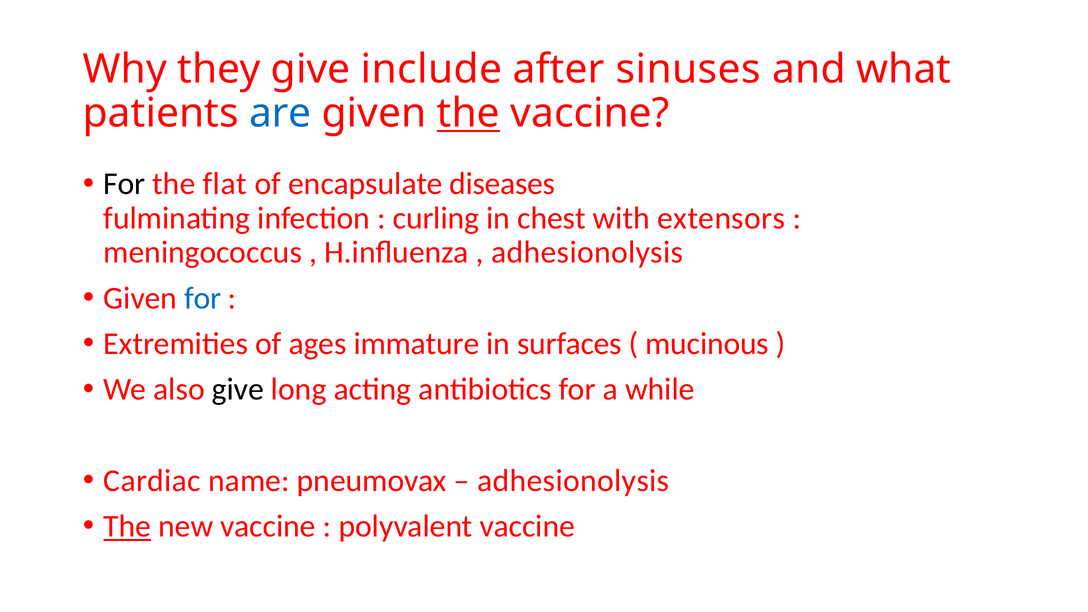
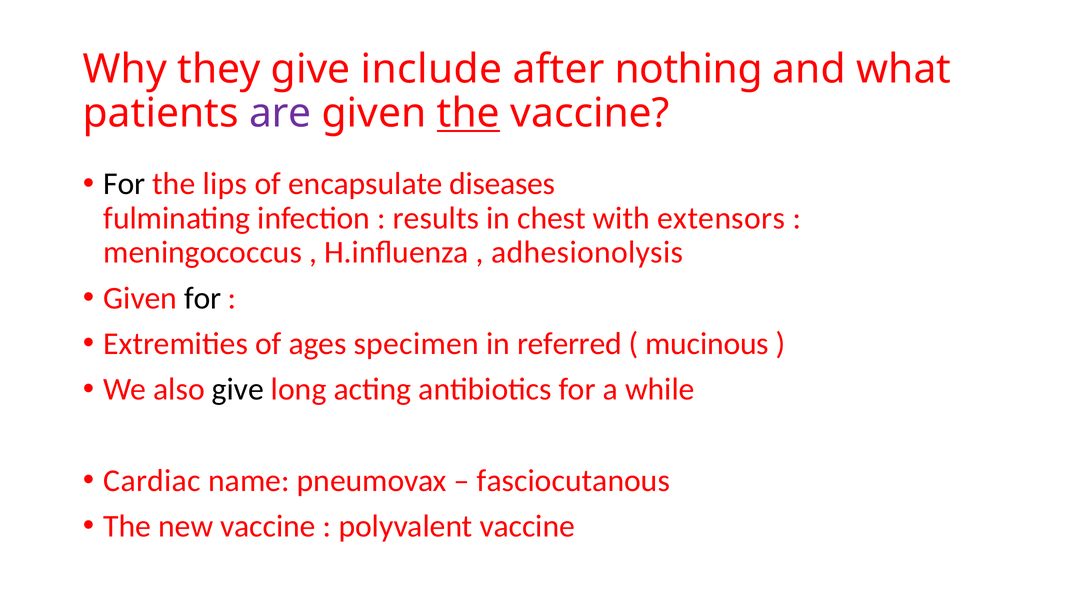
sinuses: sinuses -> nothing
are colour: blue -> purple
flat: flat -> lips
curling: curling -> results
for at (203, 298) colour: blue -> black
immature: immature -> specimen
surfaces: surfaces -> referred
adhesionolysis at (573, 481): adhesionolysis -> fasciocutanous
The at (127, 526) underline: present -> none
